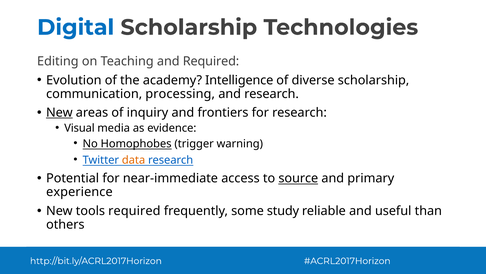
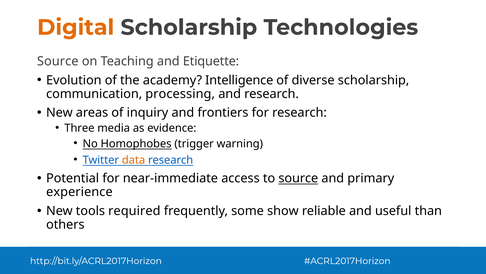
Digital colour: blue -> orange
Editing at (58, 61): Editing -> Source
and Required: Required -> Etiquette
New at (59, 112) underline: present -> none
Visual: Visual -> Three
study: study -> show
